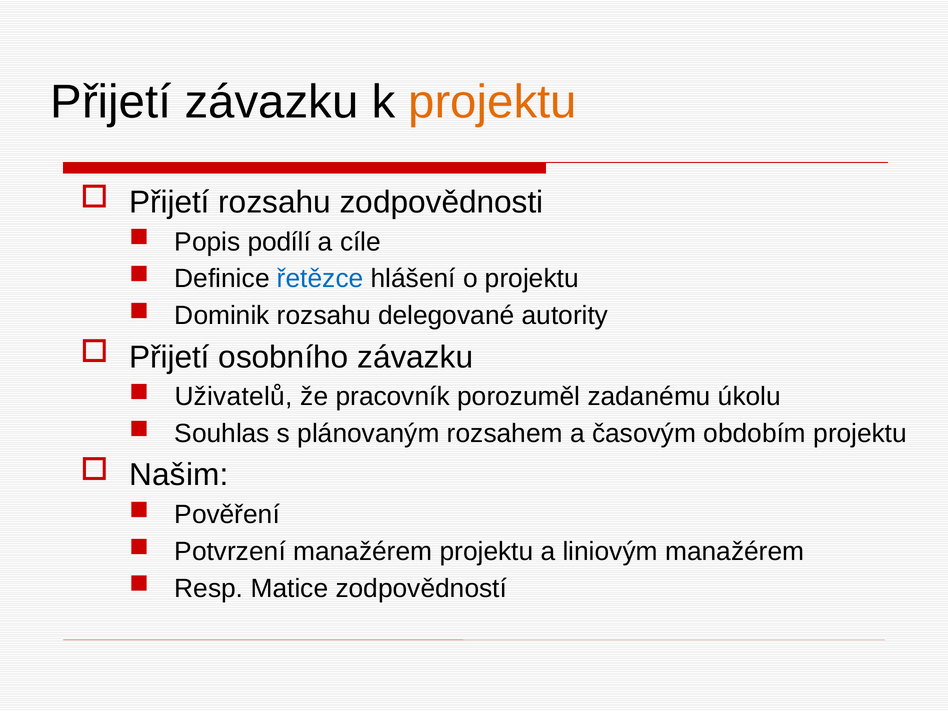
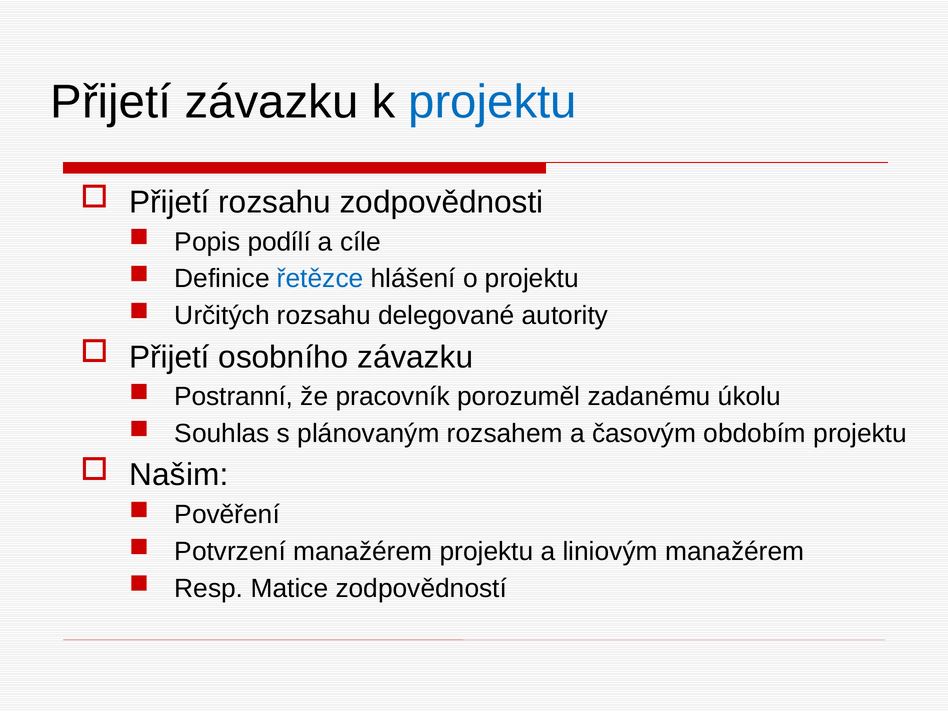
projektu at (493, 102) colour: orange -> blue
Dominik: Dominik -> Určitých
Uživatelů: Uživatelů -> Postranní
